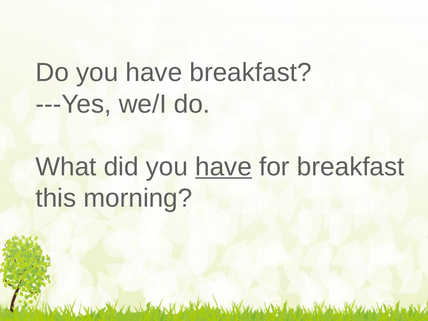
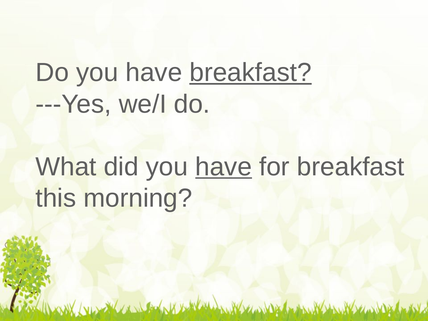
breakfast at (251, 73) underline: none -> present
